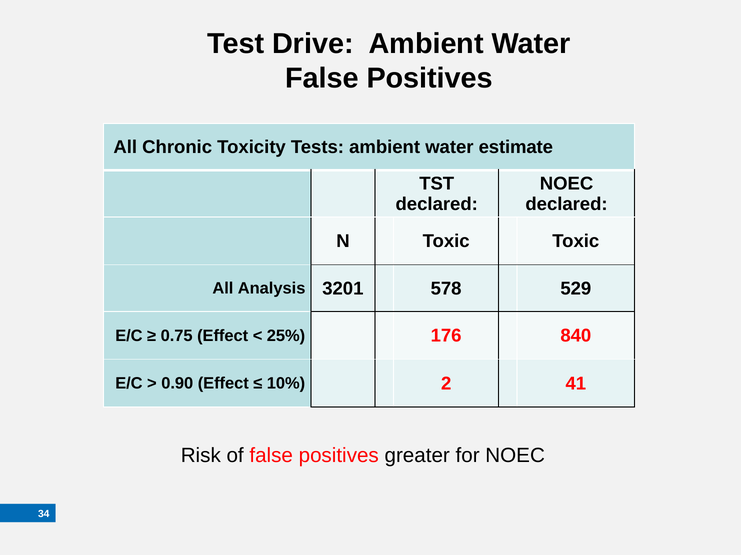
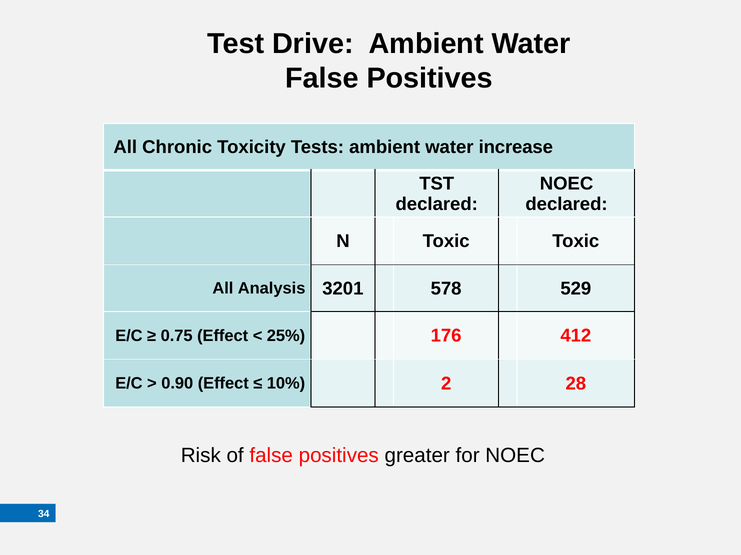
estimate: estimate -> increase
840: 840 -> 412
41: 41 -> 28
